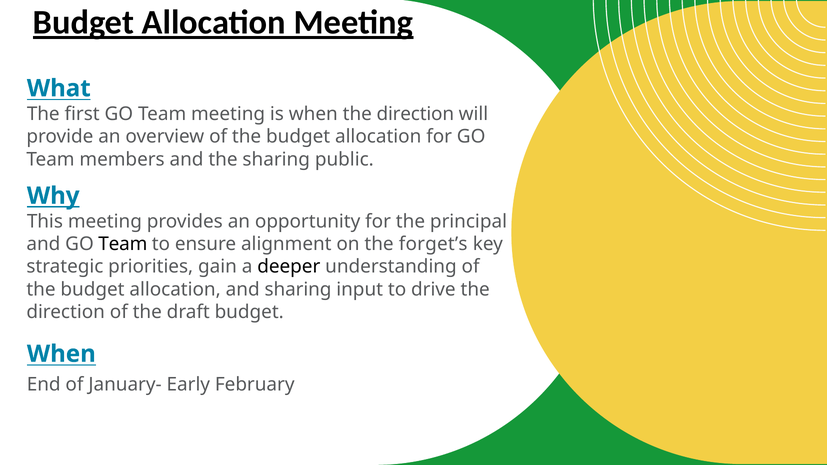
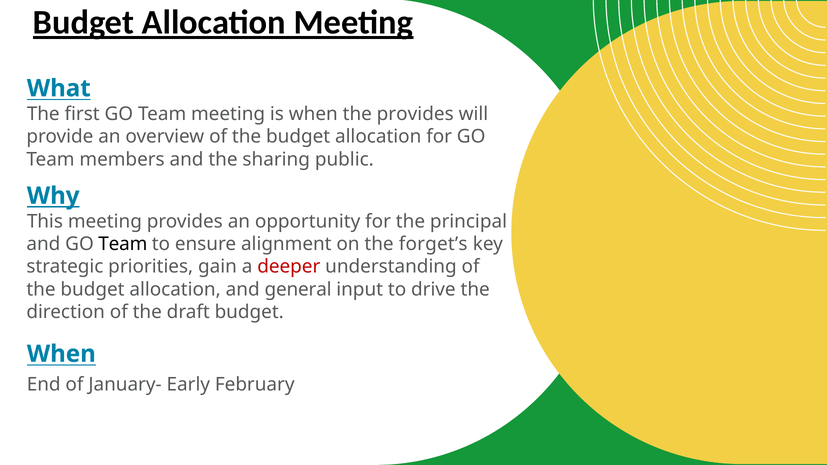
when the direction: direction -> provides
deeper colour: black -> red
and sharing: sharing -> general
